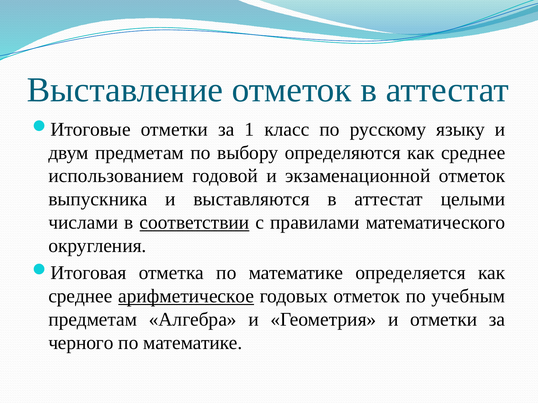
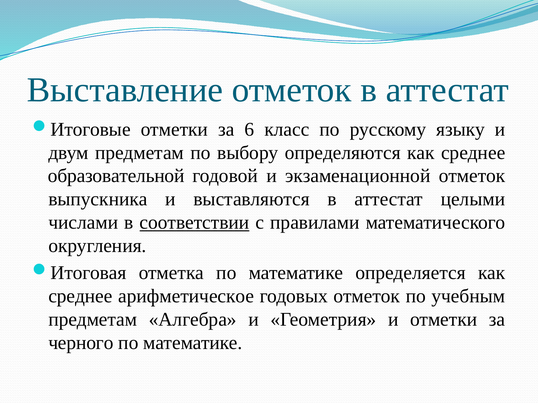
1: 1 -> 6
использованием: использованием -> образовательной
арифметическое underline: present -> none
